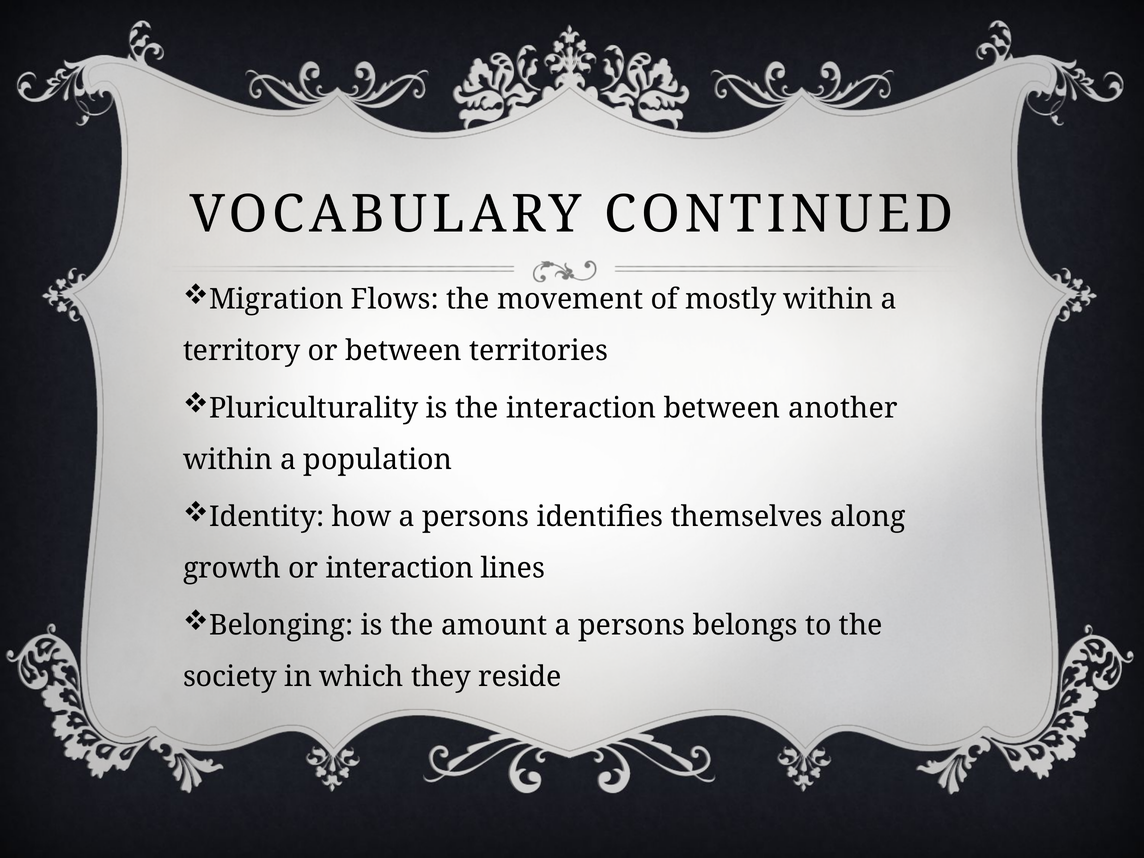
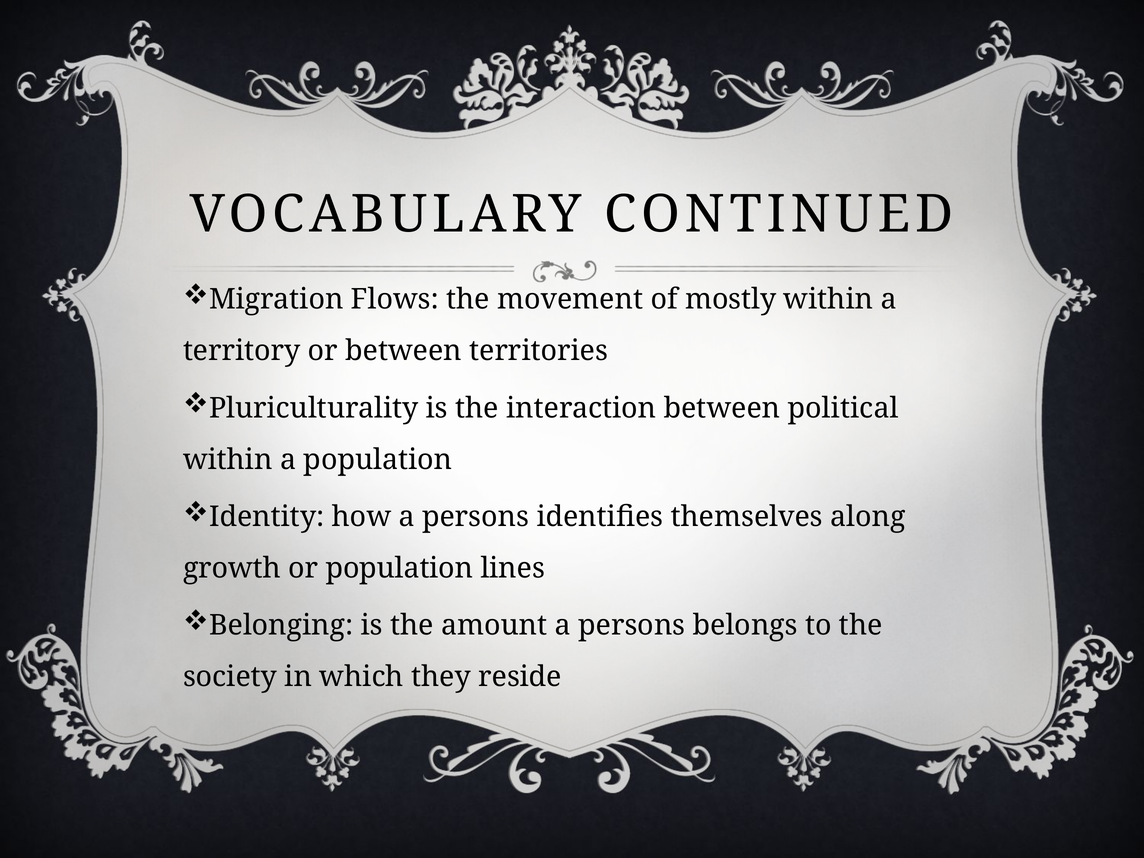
another: another -> political
or interaction: interaction -> population
